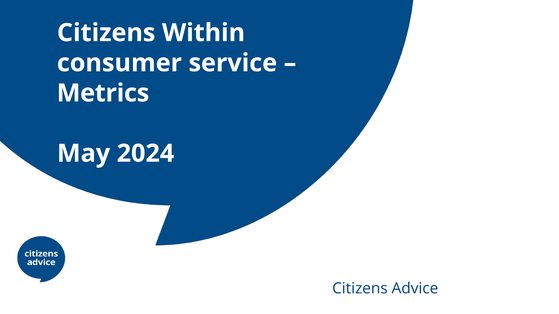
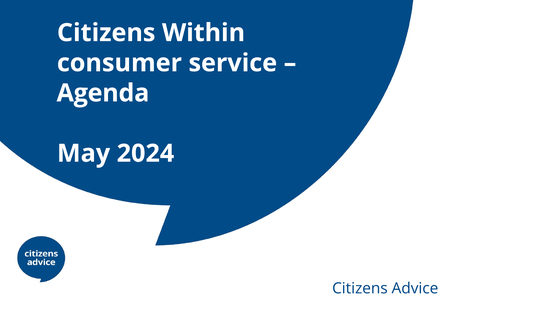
Metrics: Metrics -> Agenda
